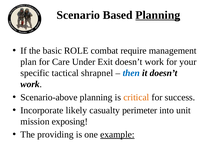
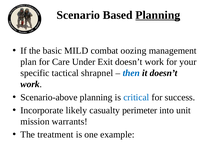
ROLE: ROLE -> MILD
require: require -> oozing
critical colour: orange -> blue
exposing: exposing -> warrants
providing: providing -> treatment
example underline: present -> none
